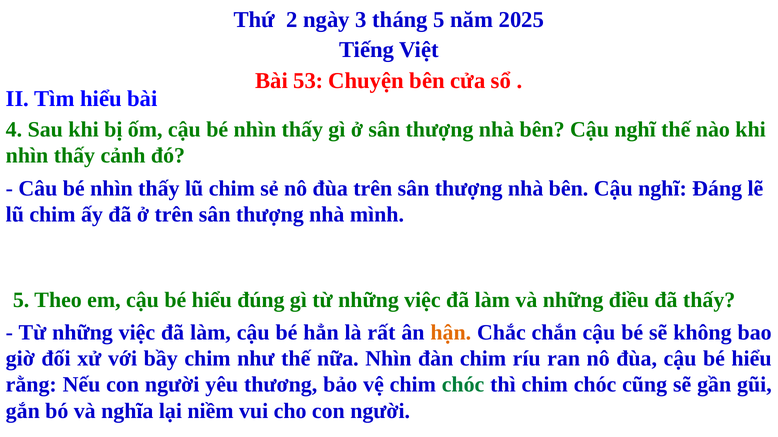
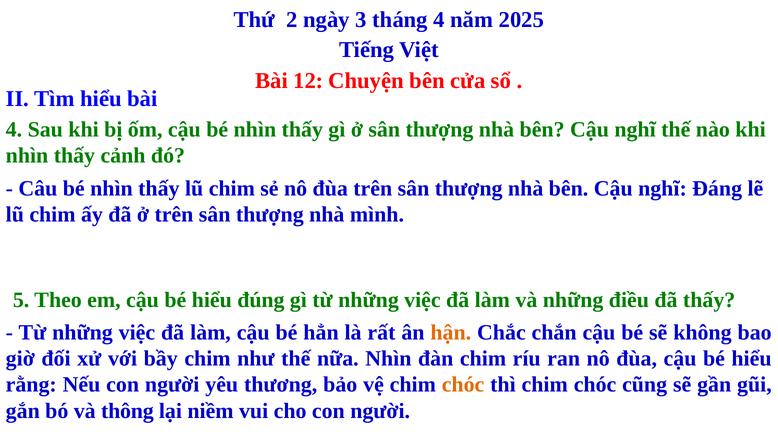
tháng 5: 5 -> 4
53: 53 -> 12
chóc at (463, 385) colour: green -> orange
nghĩa: nghĩa -> thông
